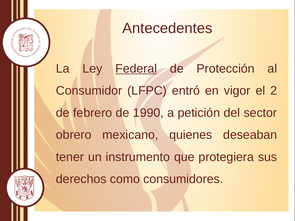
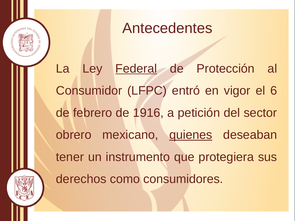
2: 2 -> 6
1990: 1990 -> 1916
quienes underline: none -> present
